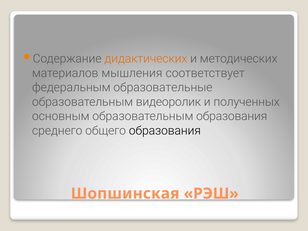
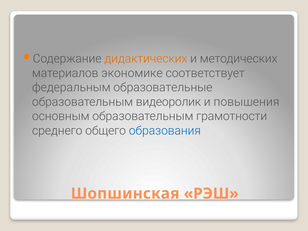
мышления: мышления -> экономике
полученных: полученных -> повышения
образовательным образования: образования -> грамотности
образования at (165, 131) colour: black -> blue
